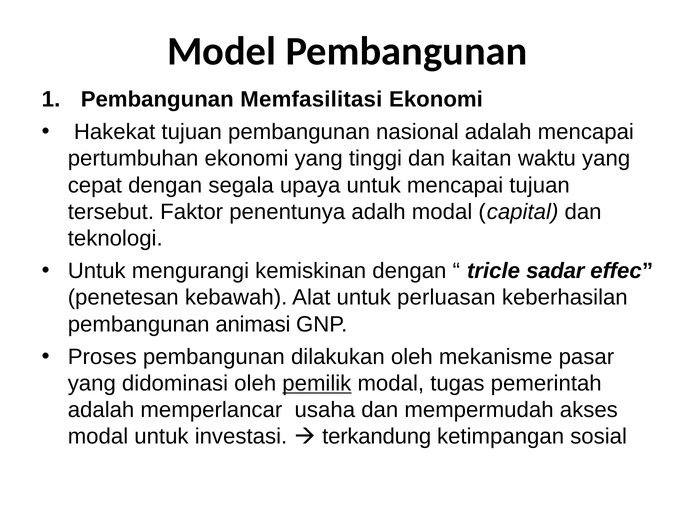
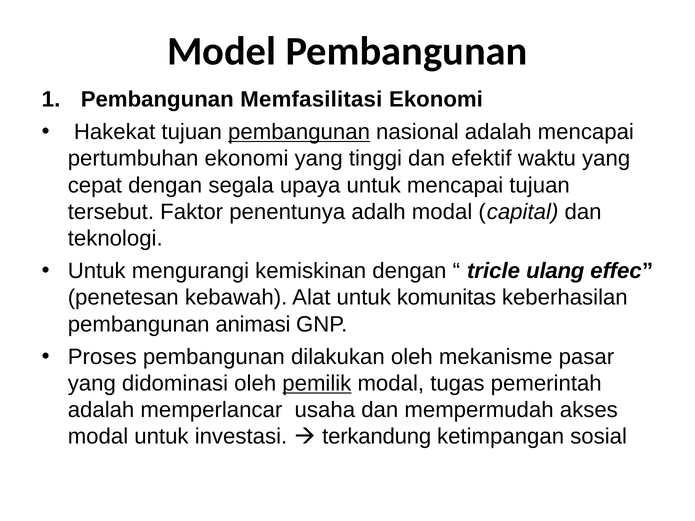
pembangunan at (299, 132) underline: none -> present
kaitan: kaitan -> efektif
sadar: sadar -> ulang
perluasan: perluasan -> komunitas
